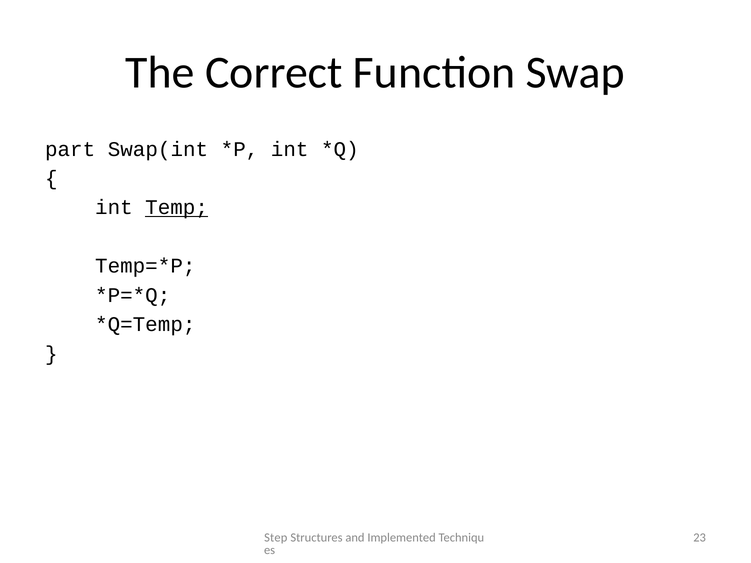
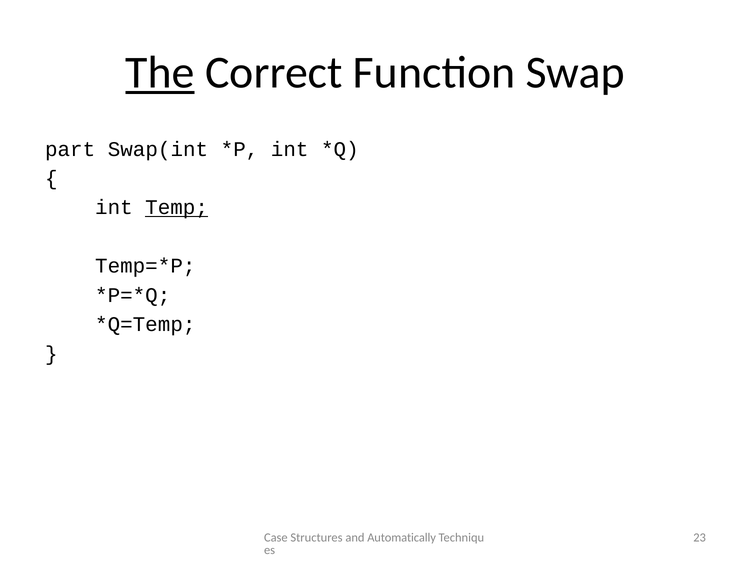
The underline: none -> present
Step: Step -> Case
Implemented: Implemented -> Automatically
